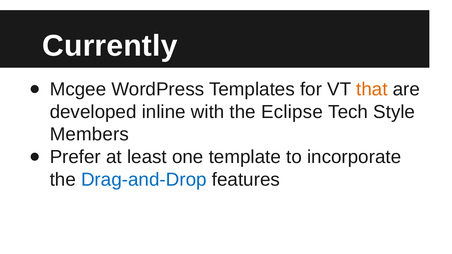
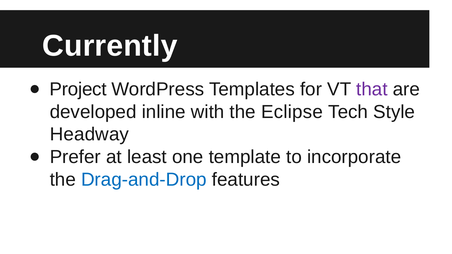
Mcgee: Mcgee -> Project
that colour: orange -> purple
Members: Members -> Headway
